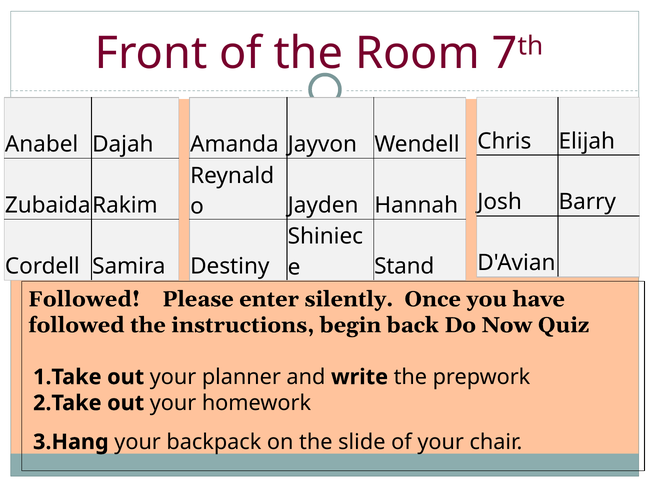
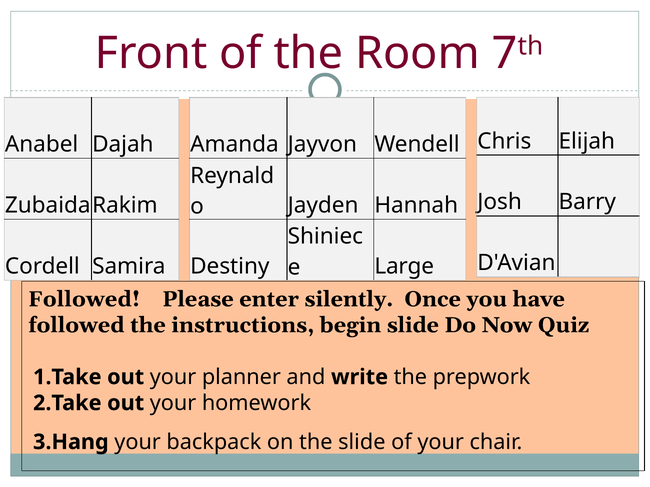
Stand: Stand -> Large
begin back: back -> slide
